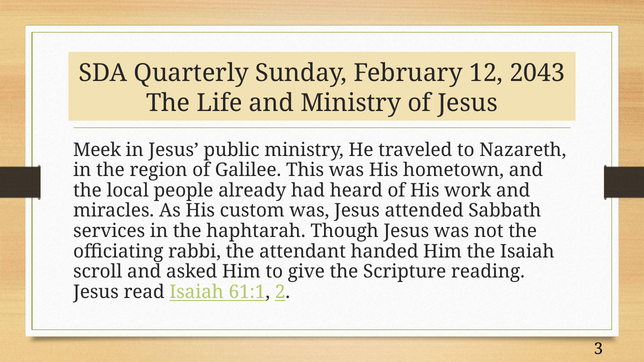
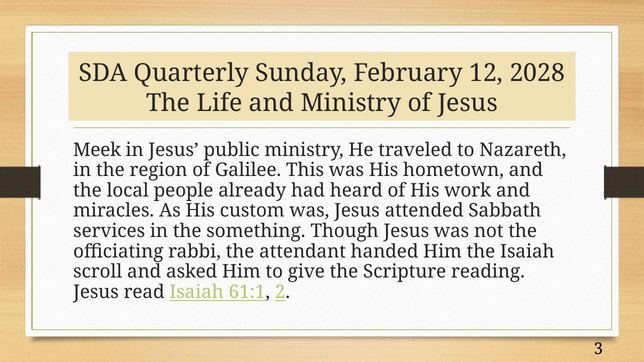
2043: 2043 -> 2028
haphtarah: haphtarah -> something
